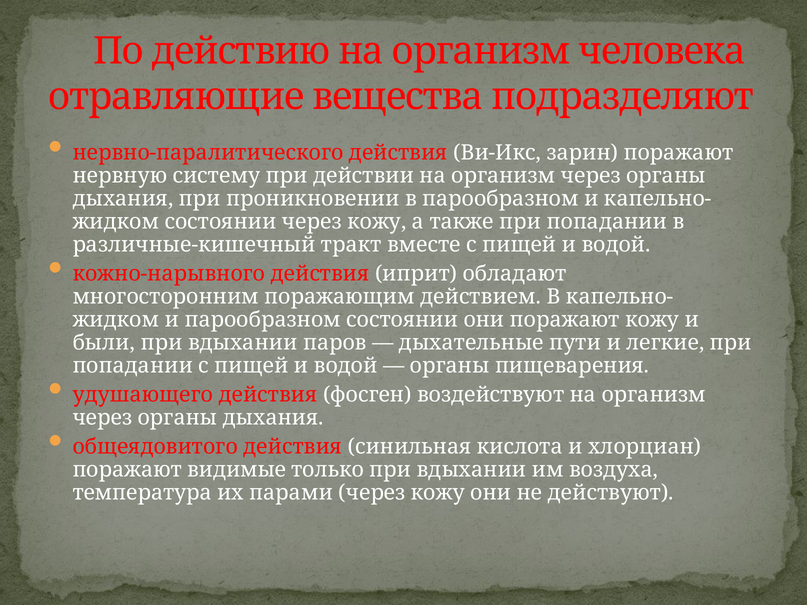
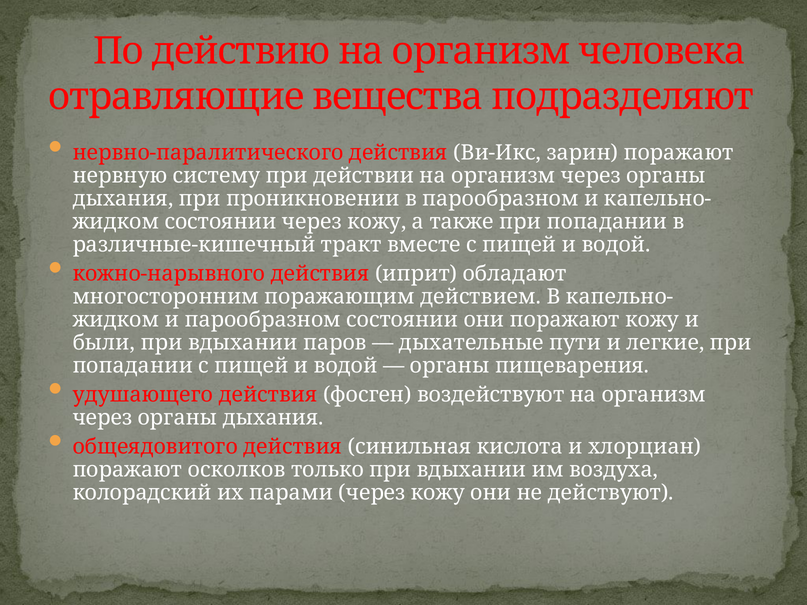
видимые: видимые -> осколков
температура: температура -> колорадский
